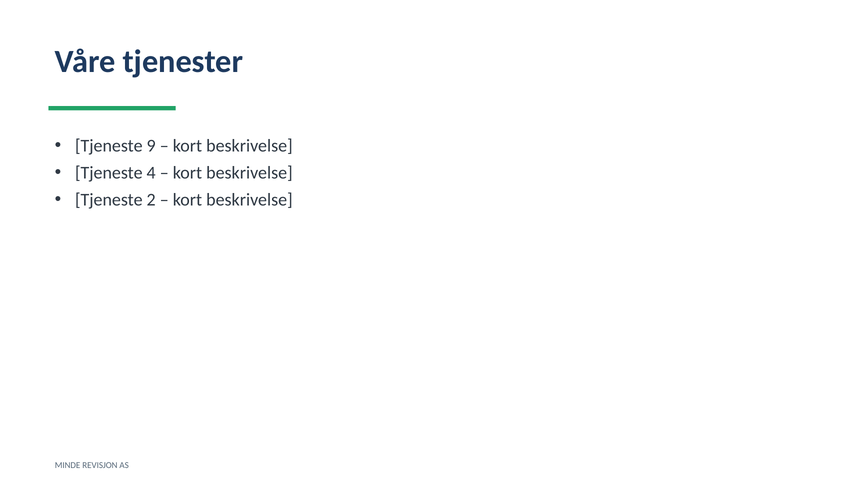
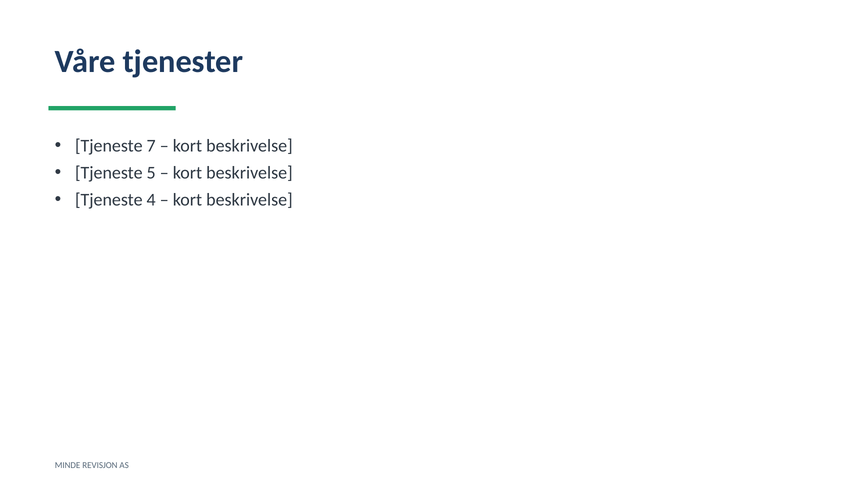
9: 9 -> 7
4: 4 -> 5
2: 2 -> 4
